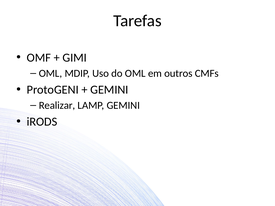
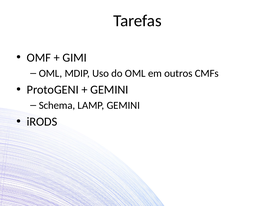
Realizar: Realizar -> Schema
